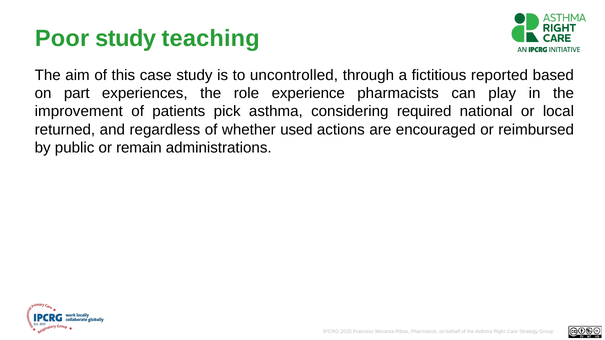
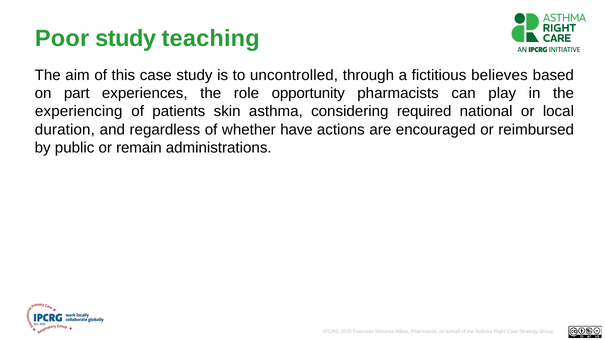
reported: reported -> believes
experience: experience -> opportunity
improvement: improvement -> experiencing
pick: pick -> skin
returned: returned -> duration
used: used -> have
